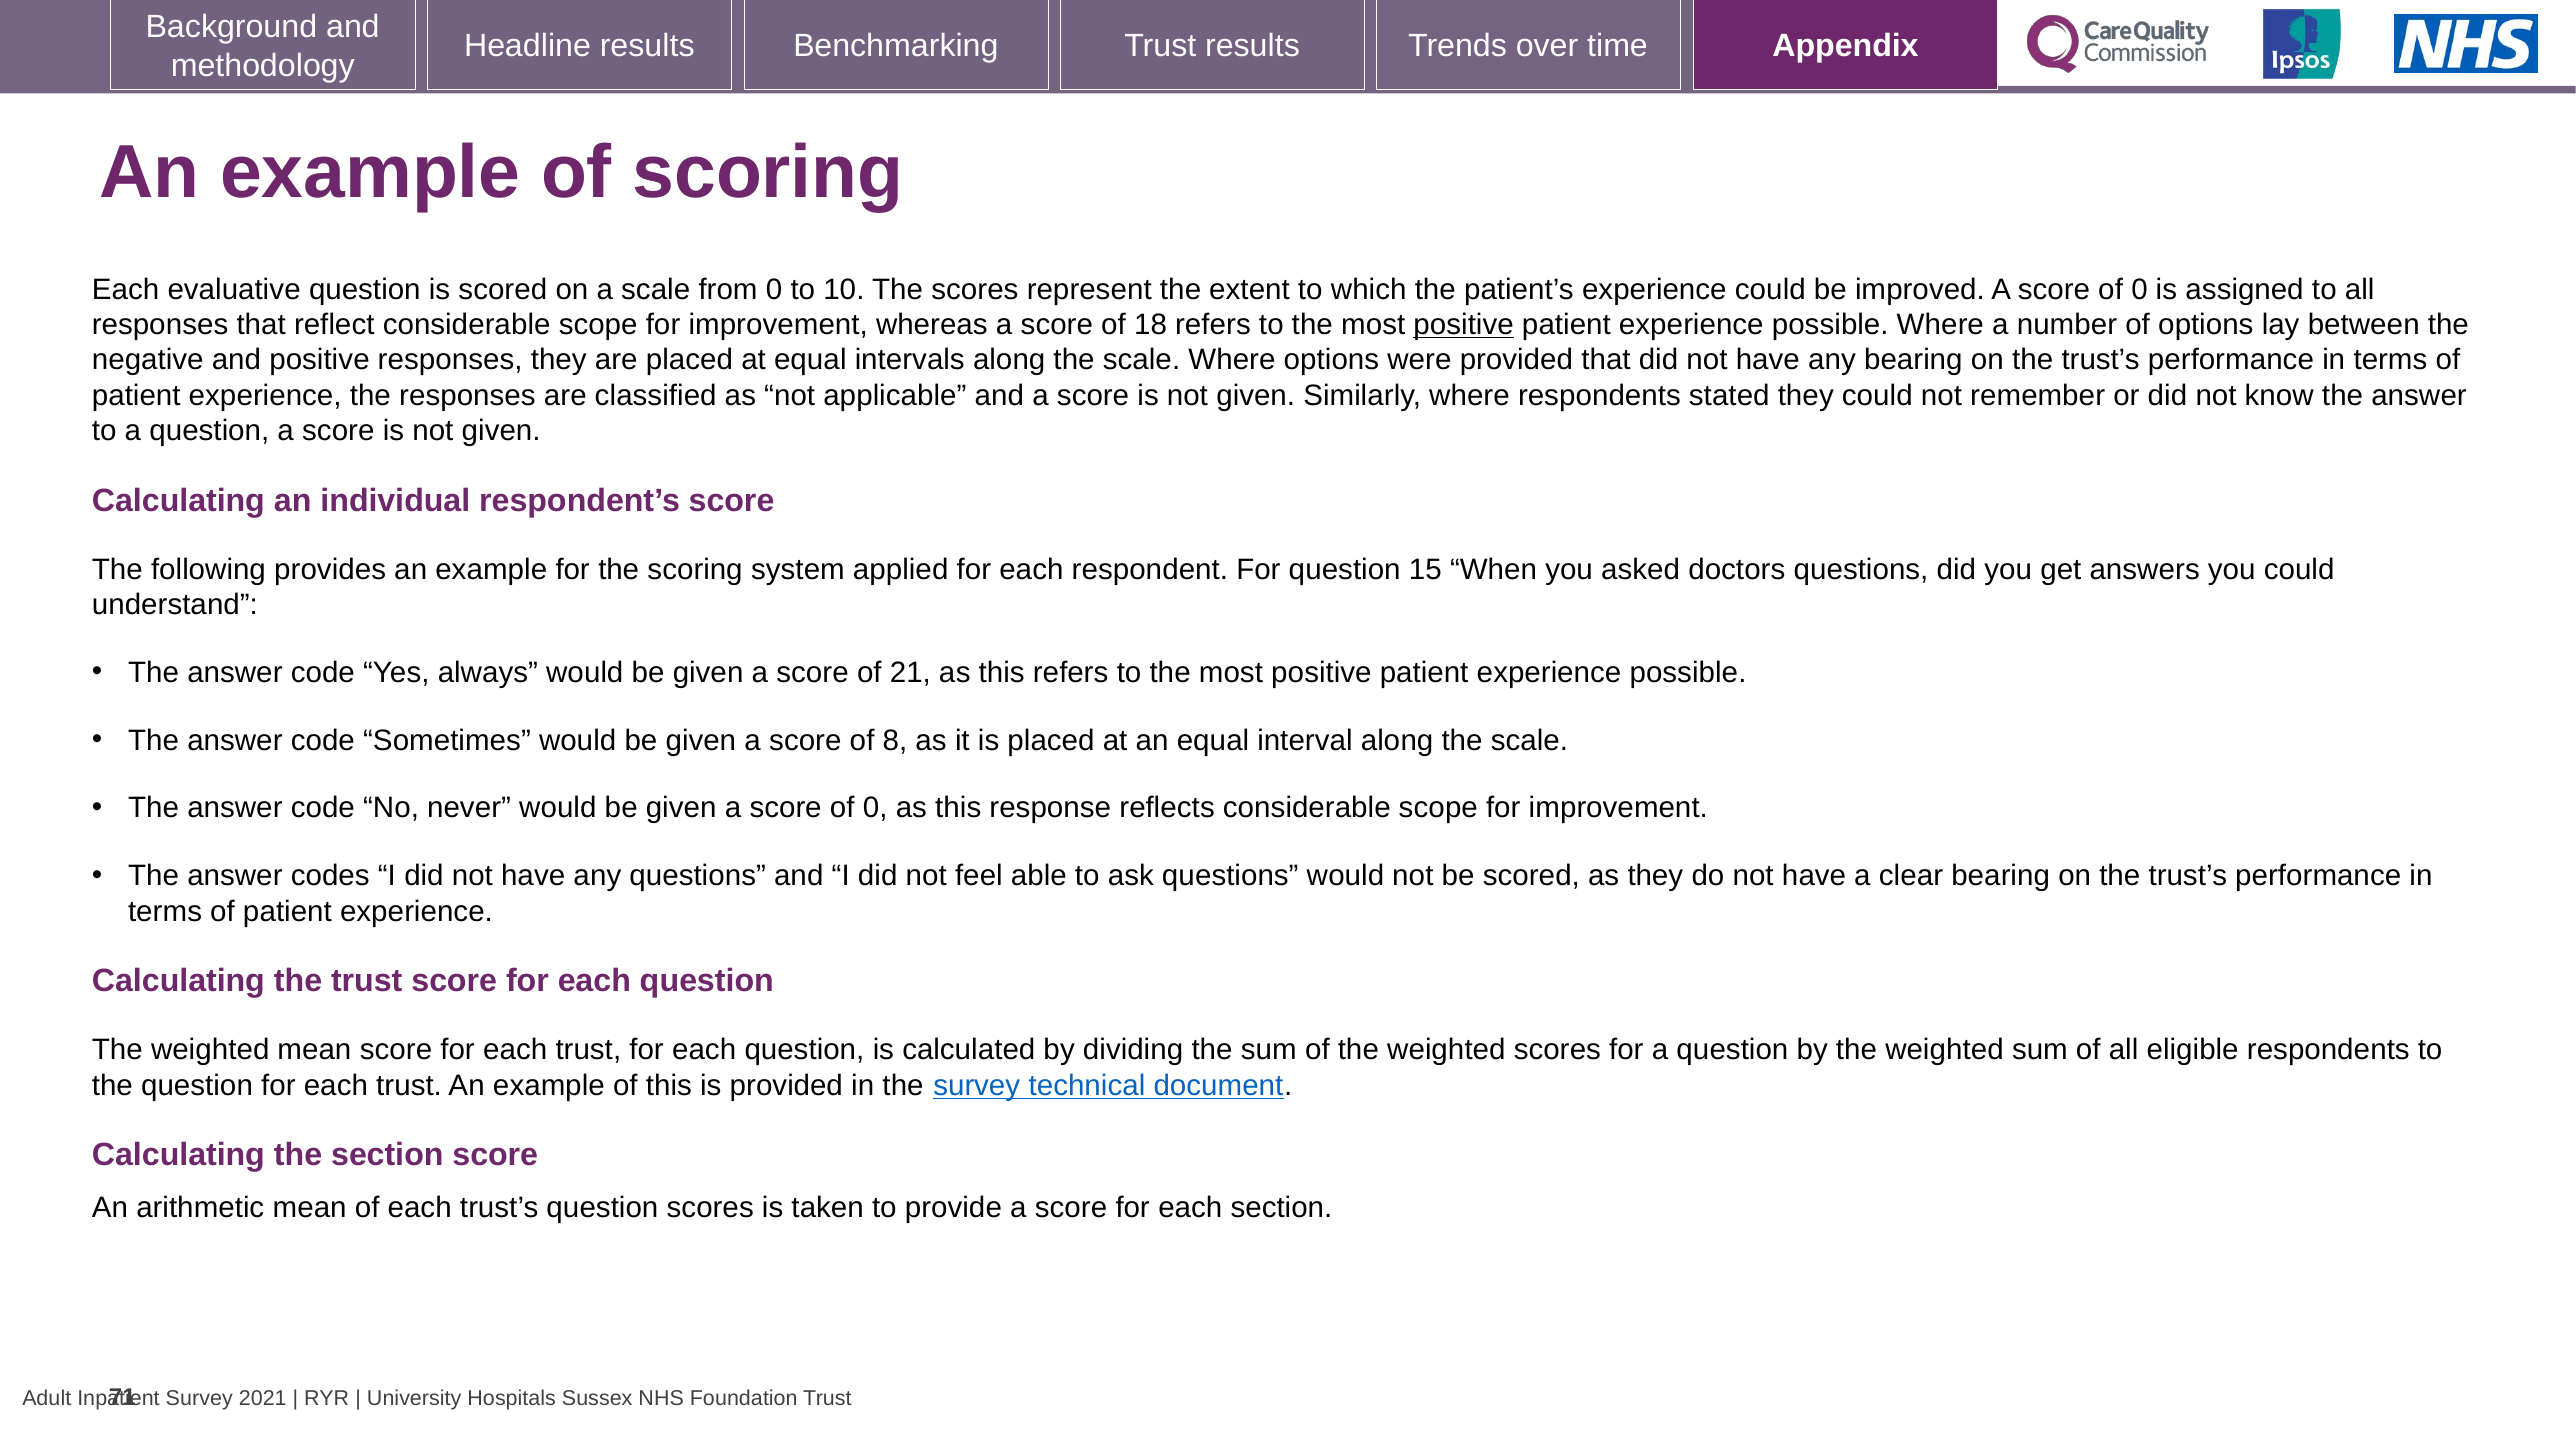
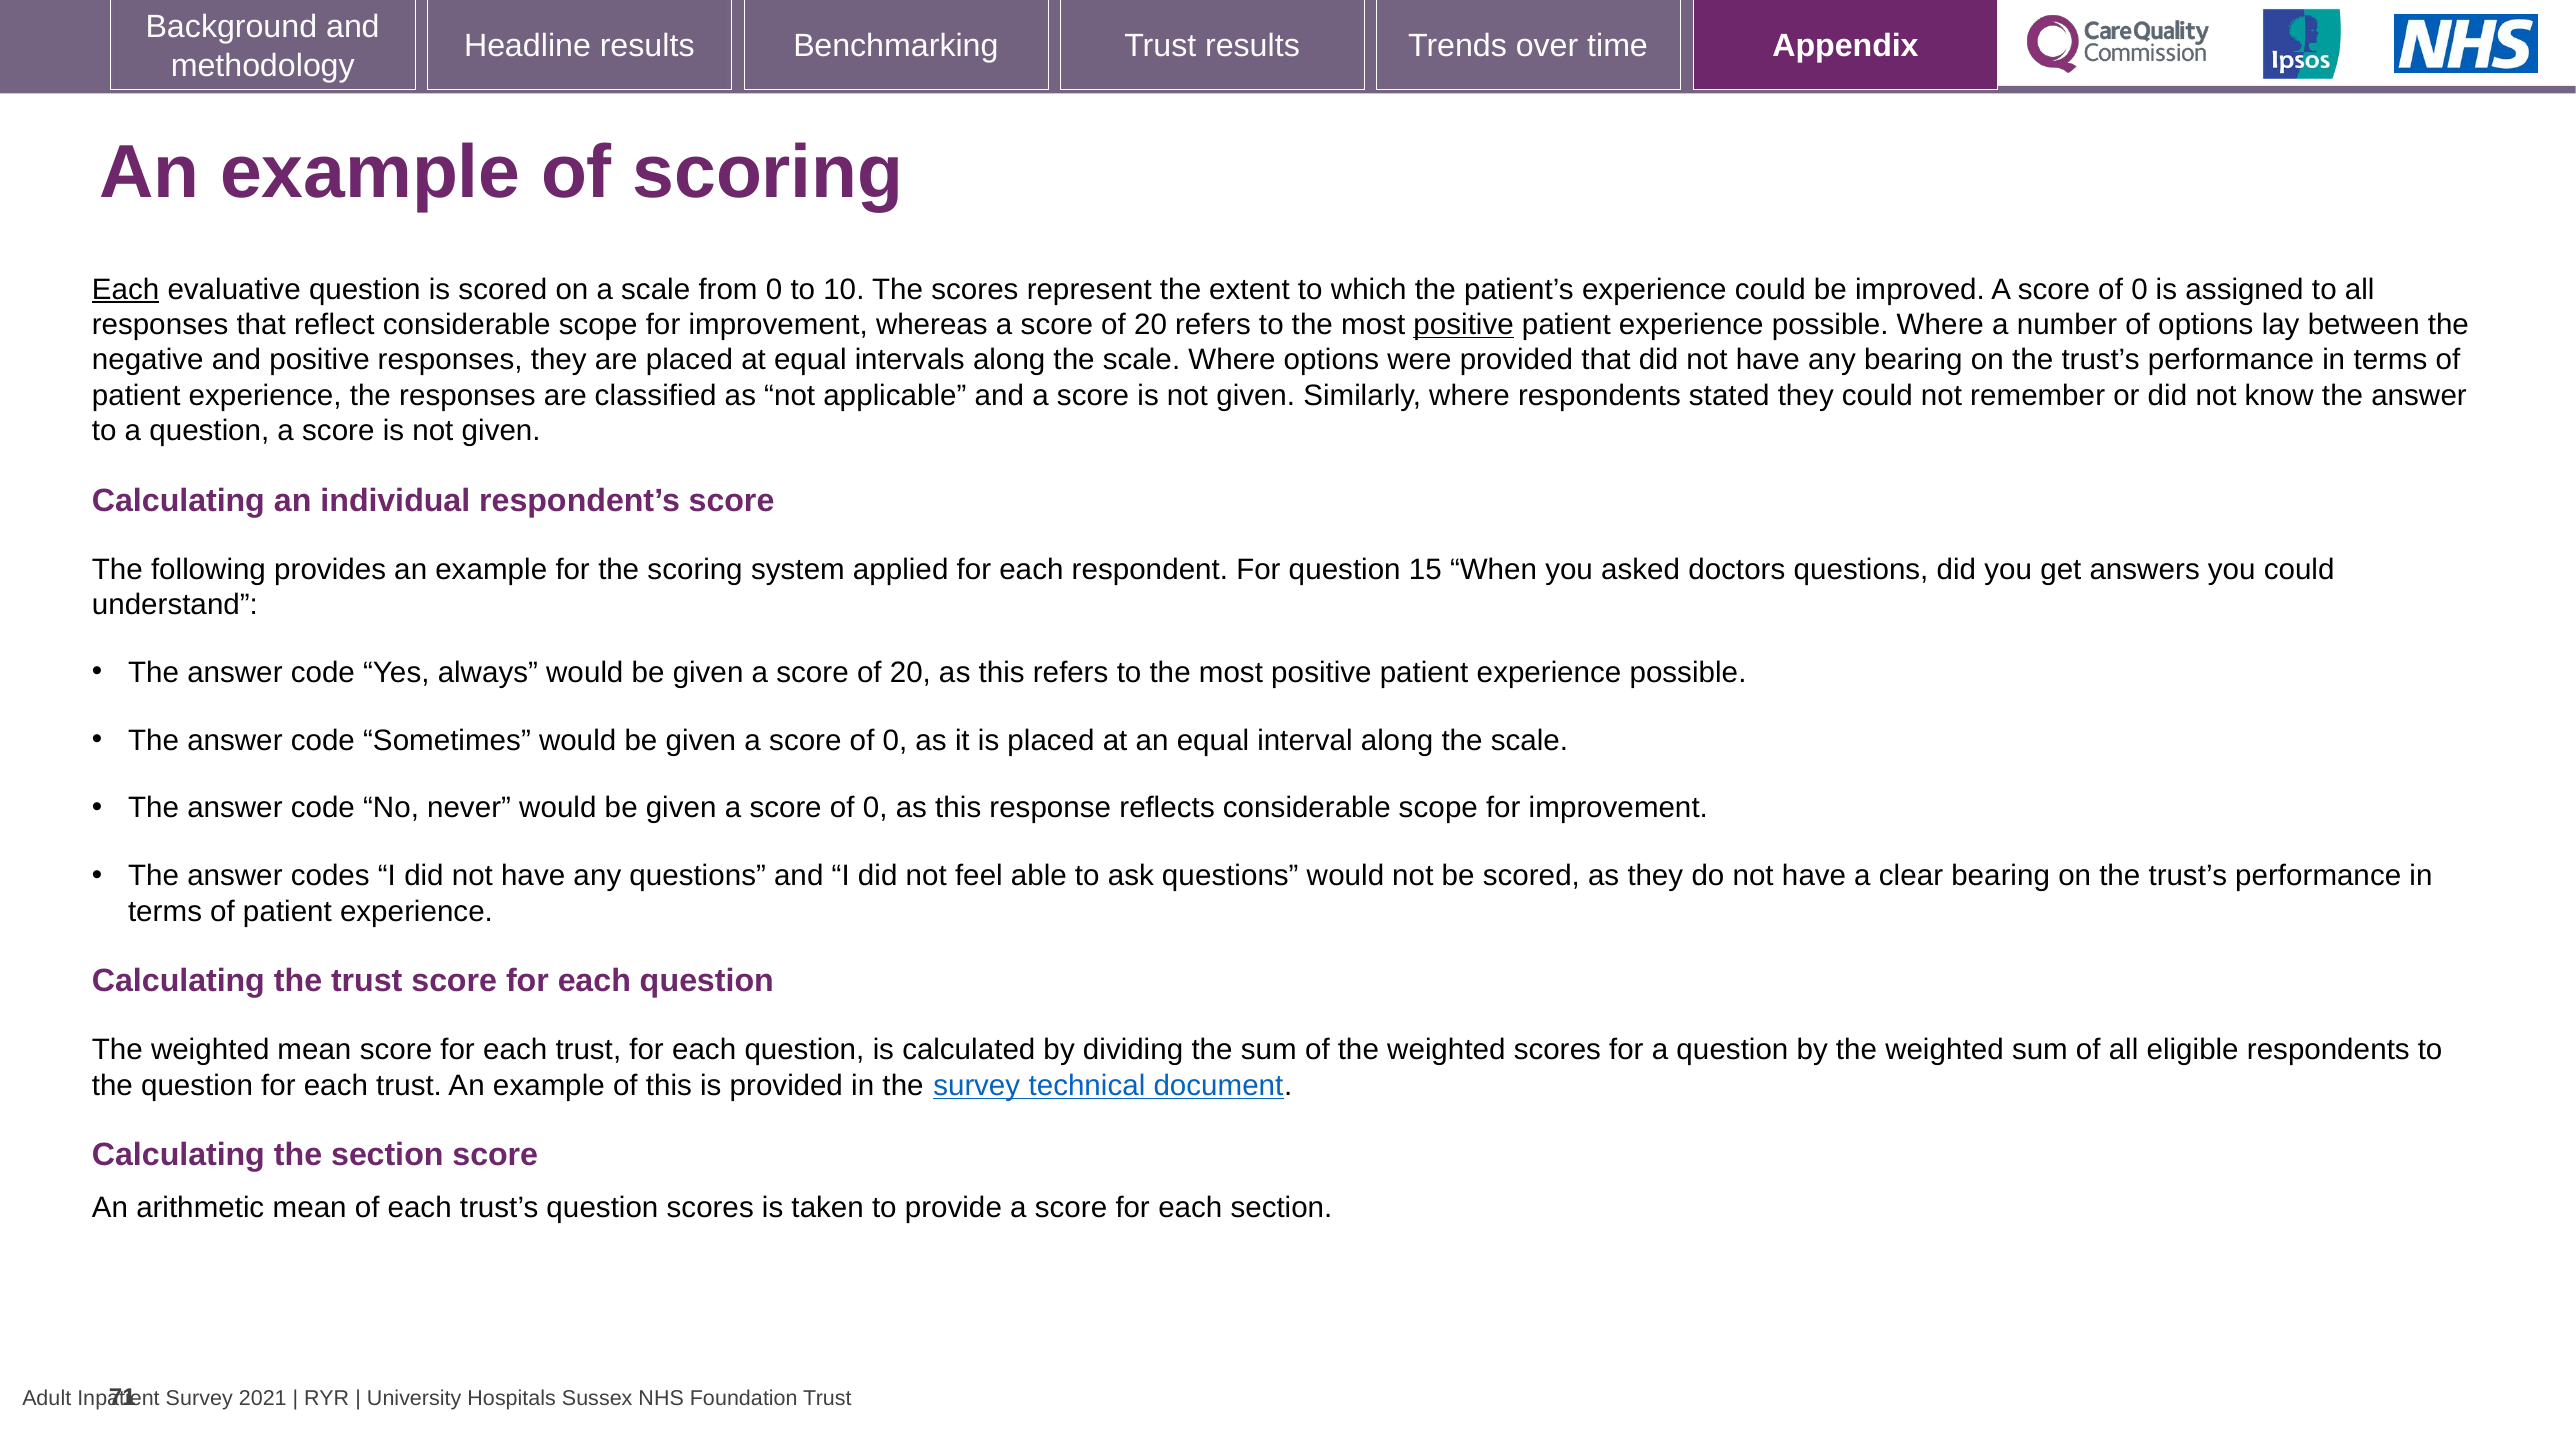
Each at (126, 289) underline: none -> present
18 at (1151, 325): 18 -> 20
21 at (910, 673): 21 -> 20
8 at (895, 741): 8 -> 0
